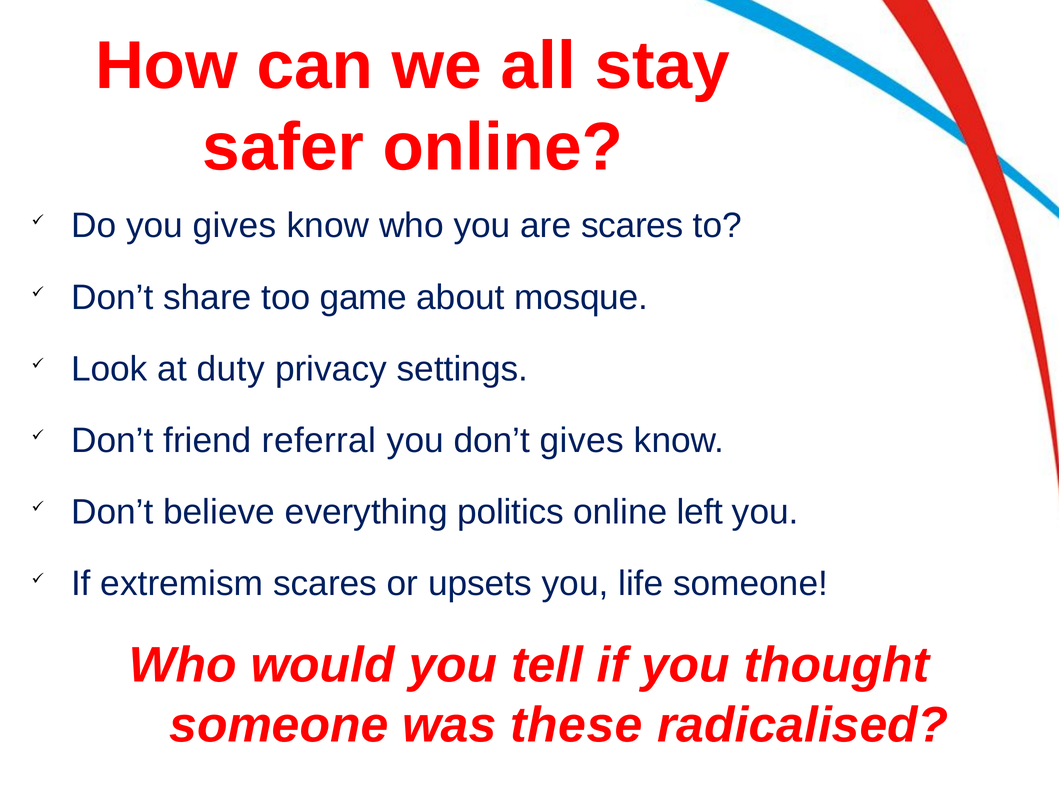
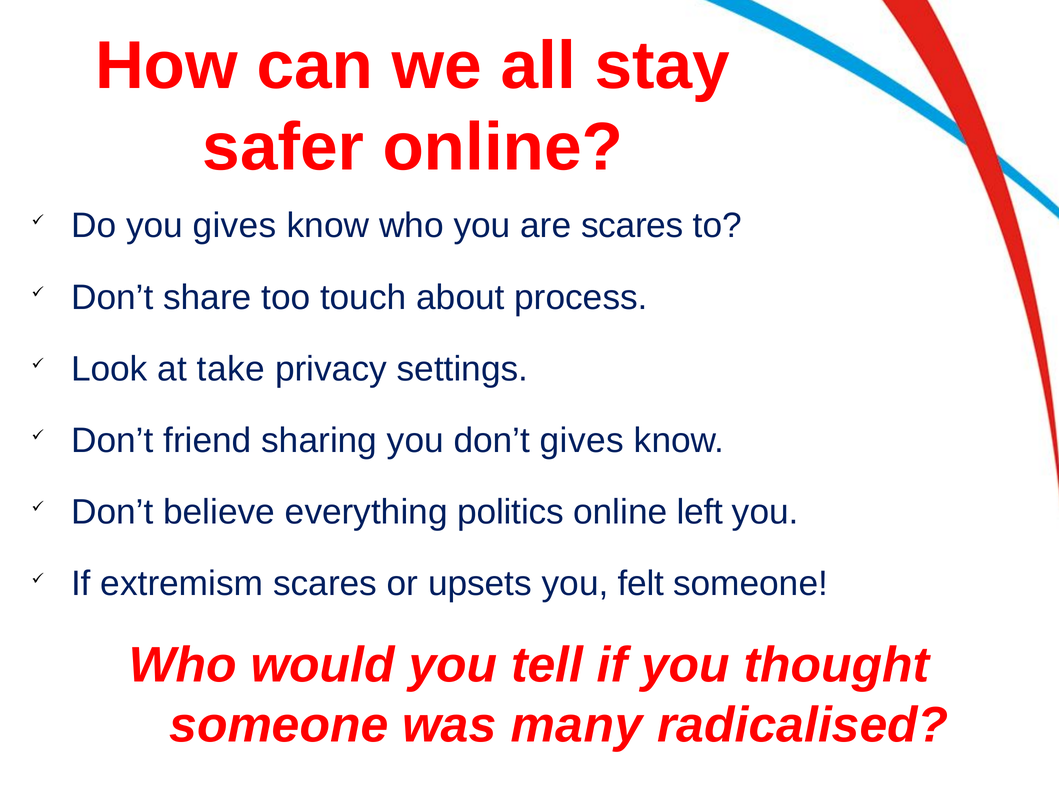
game: game -> touch
mosque: mosque -> process
duty: duty -> take
referral: referral -> sharing
life: life -> felt
these: these -> many
